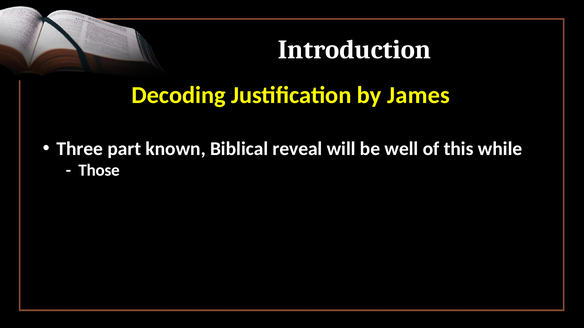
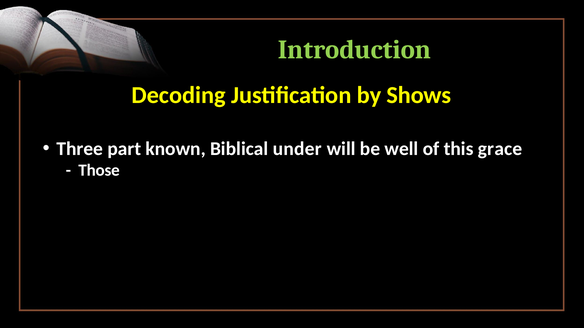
Introduction colour: white -> light green
James: James -> Shows
reveal: reveal -> under
while: while -> grace
